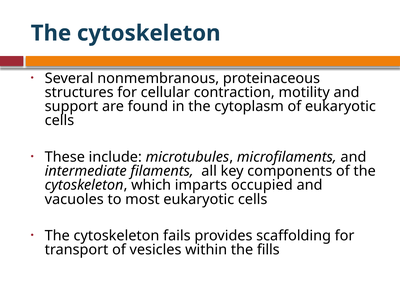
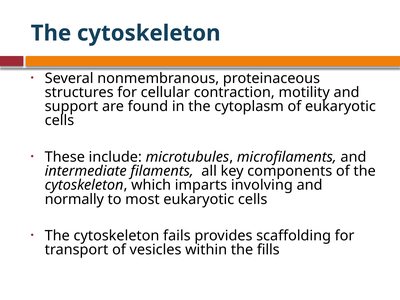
occupied: occupied -> involving
vacuoles: vacuoles -> normally
